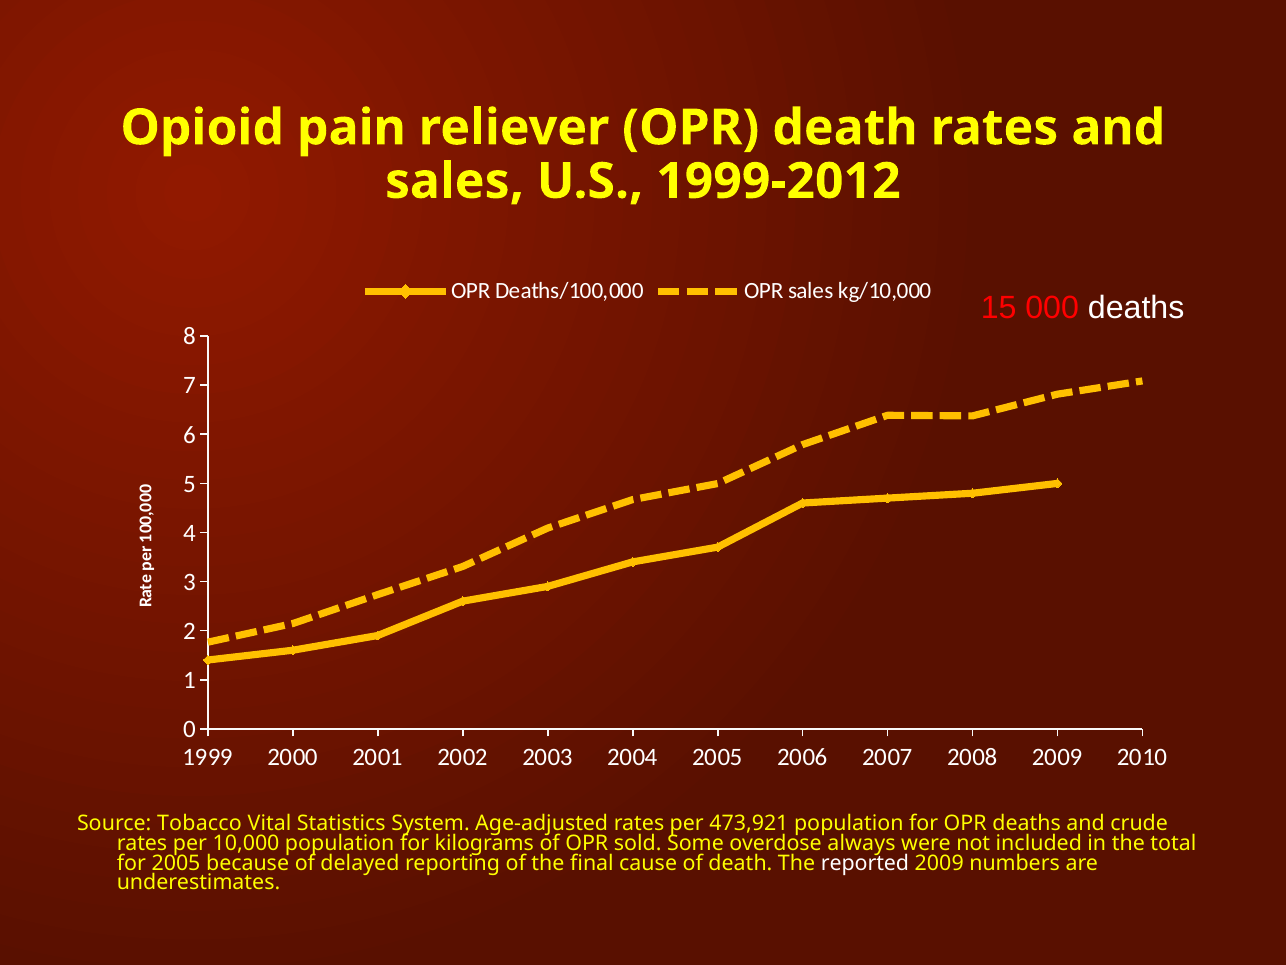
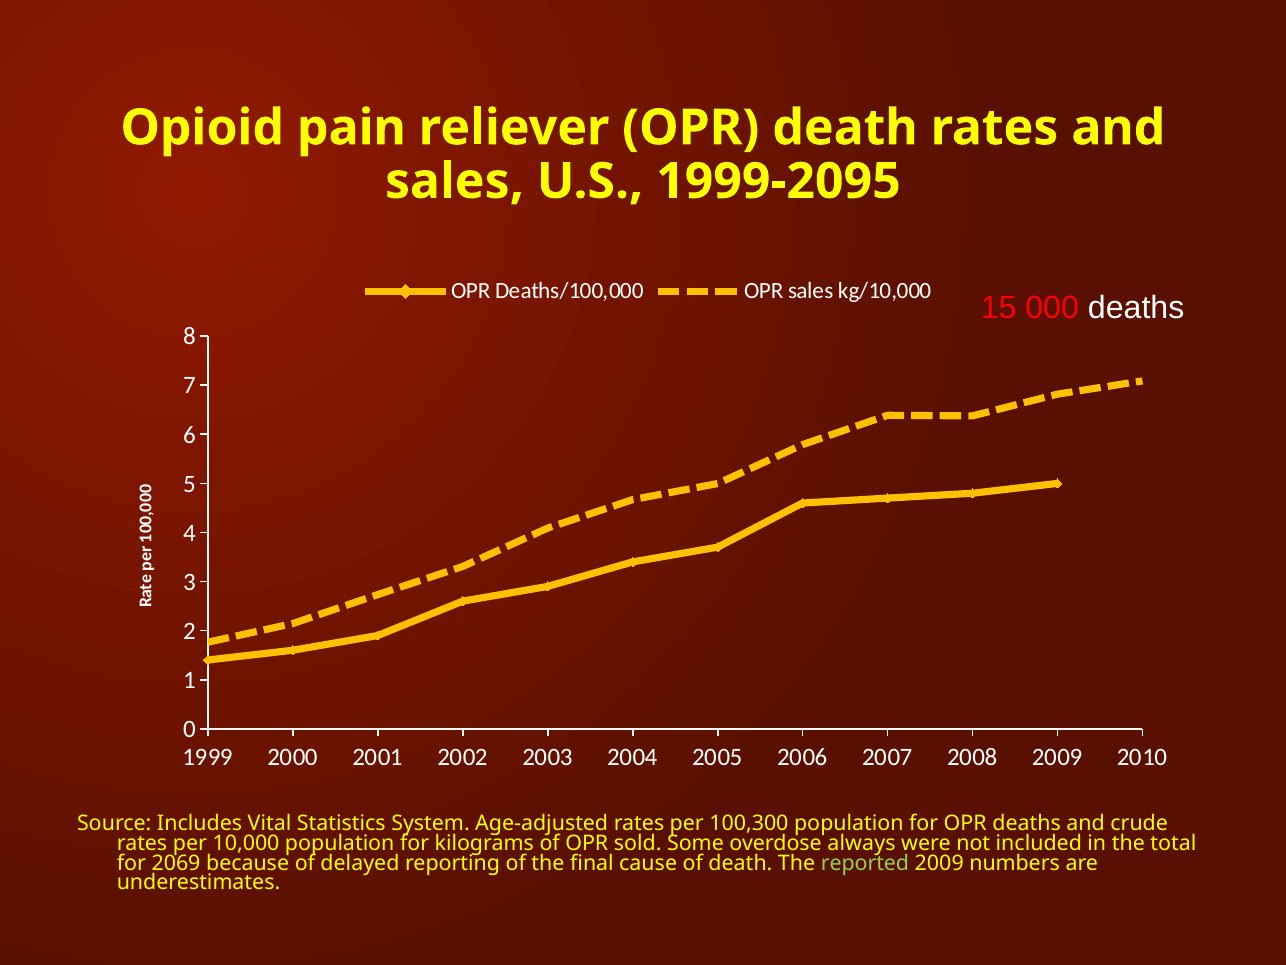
1999-2012: 1999-2012 -> 1999-2095
Tobacco: Tobacco -> Includes
473,921: 473,921 -> 100,300
for 2005: 2005 -> 2069
reported colour: white -> light green
